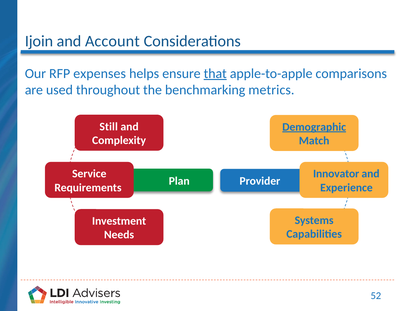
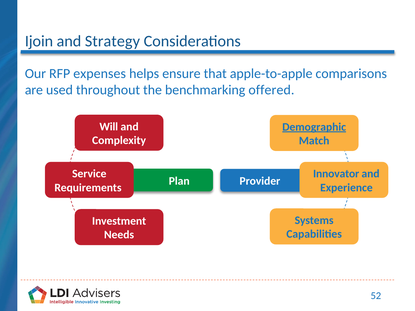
Account: Account -> Strategy
that underline: present -> none
metrics: metrics -> offered
Still: Still -> Will
